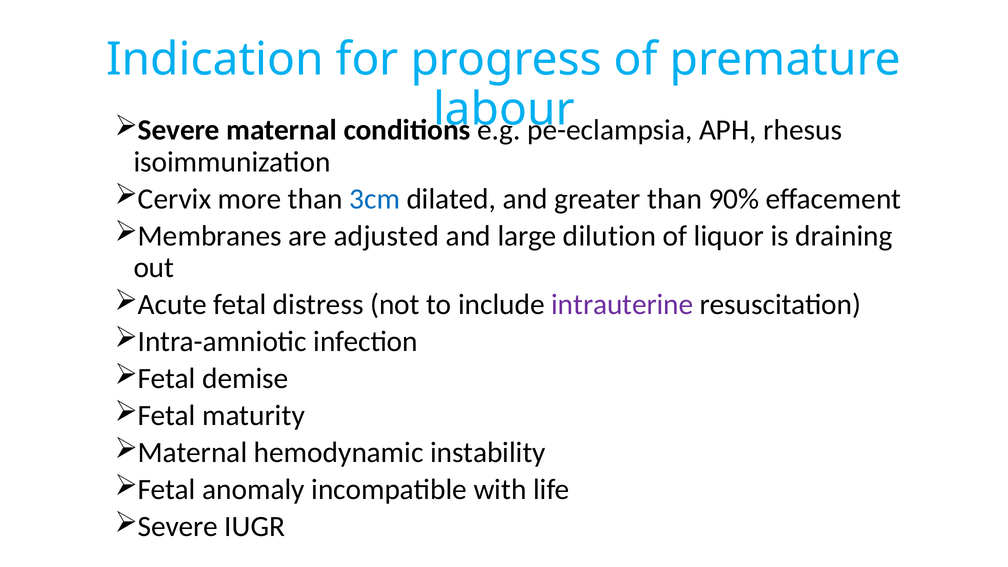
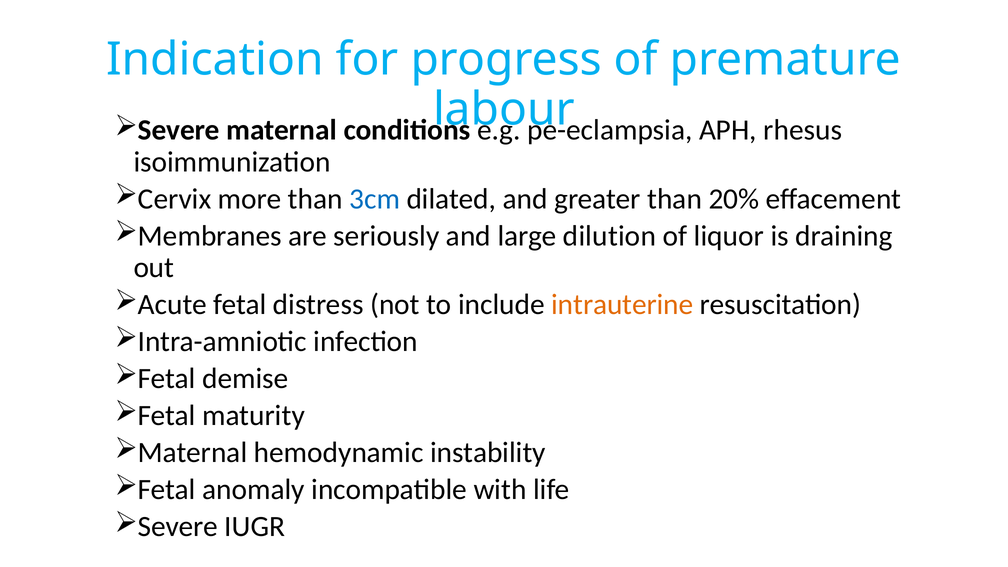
90%: 90% -> 20%
adjusted: adjusted -> seriously
intrauterine colour: purple -> orange
